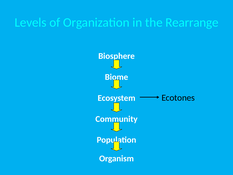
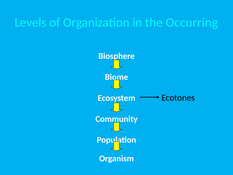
Rearrange: Rearrange -> Occurring
